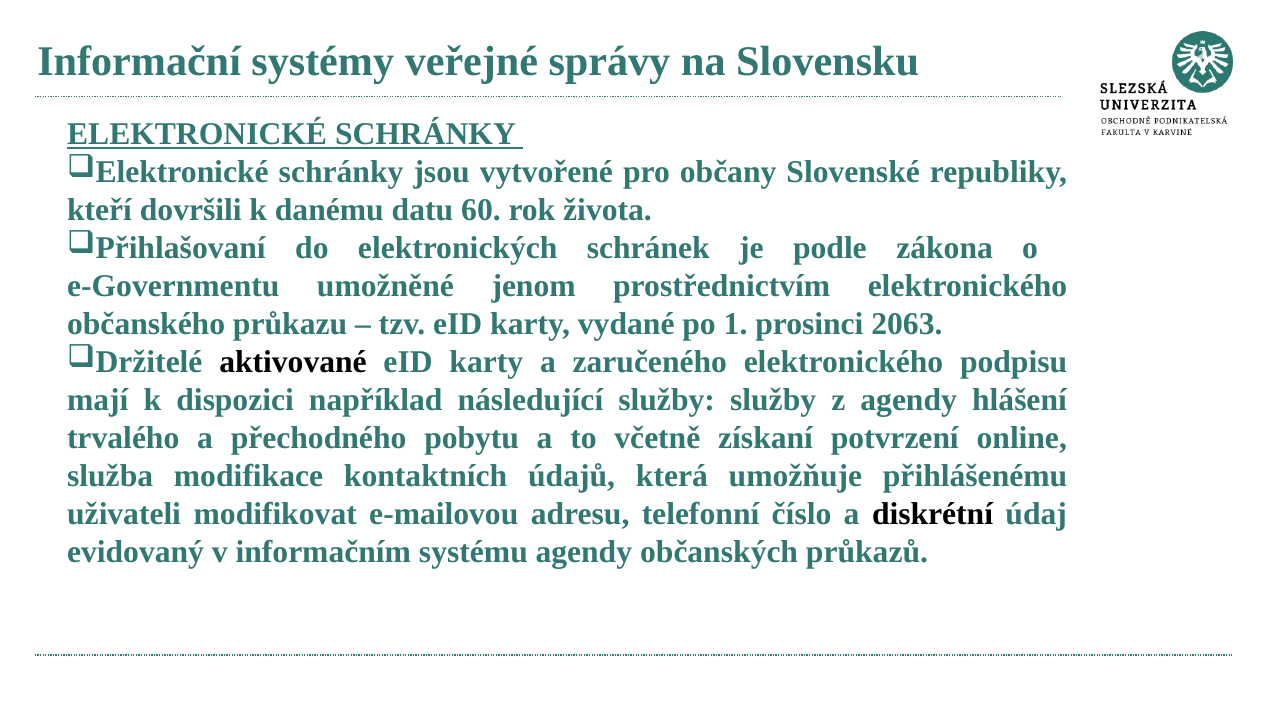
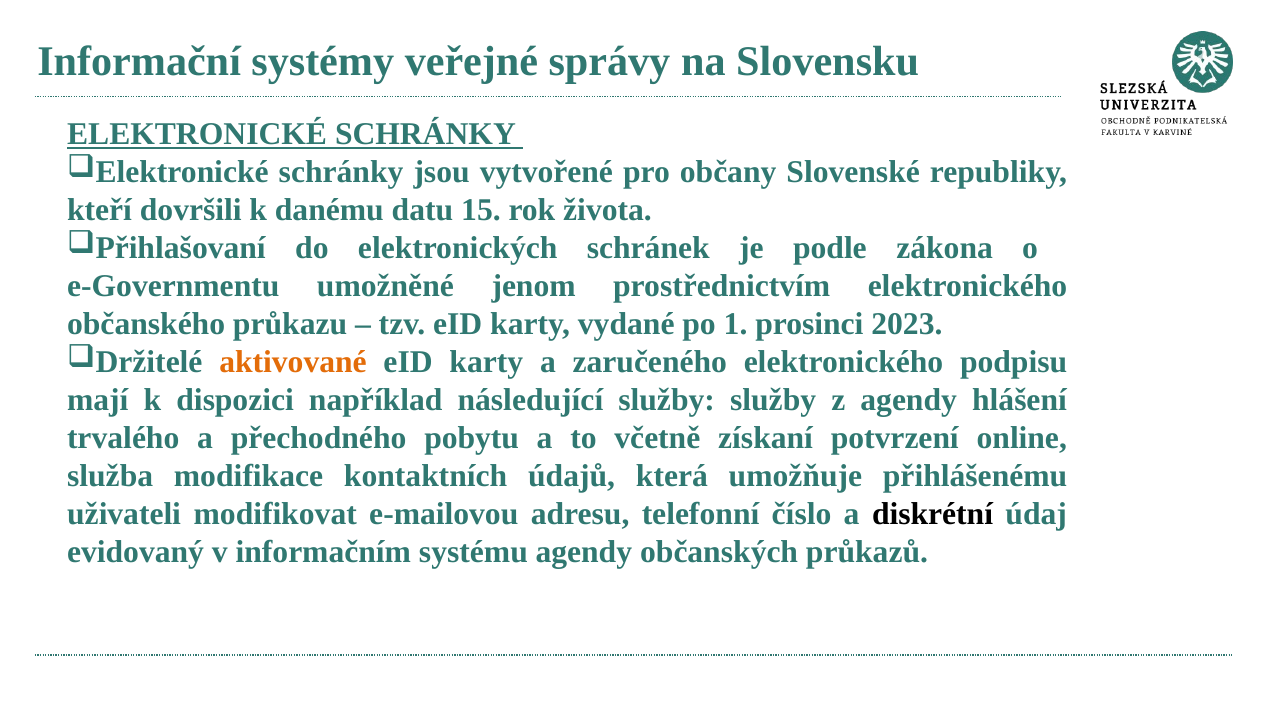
60: 60 -> 15
2063: 2063 -> 2023
aktivované colour: black -> orange
